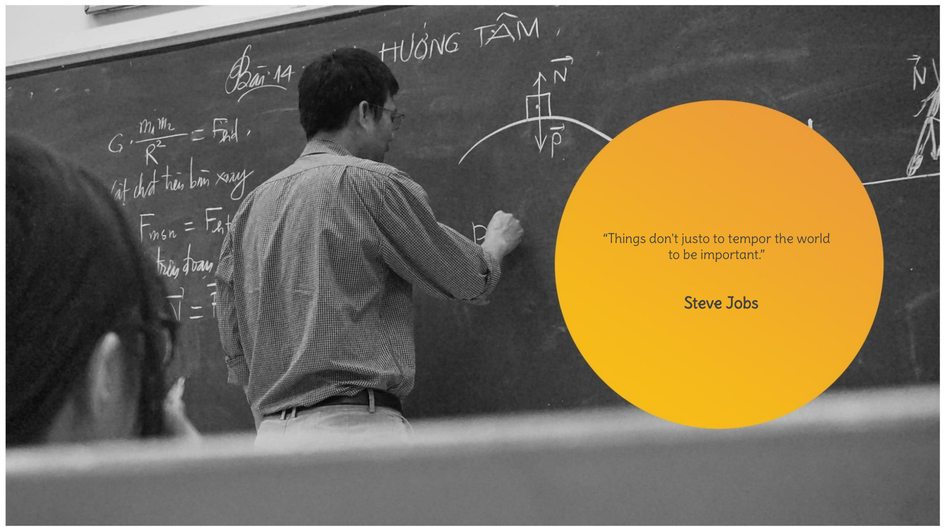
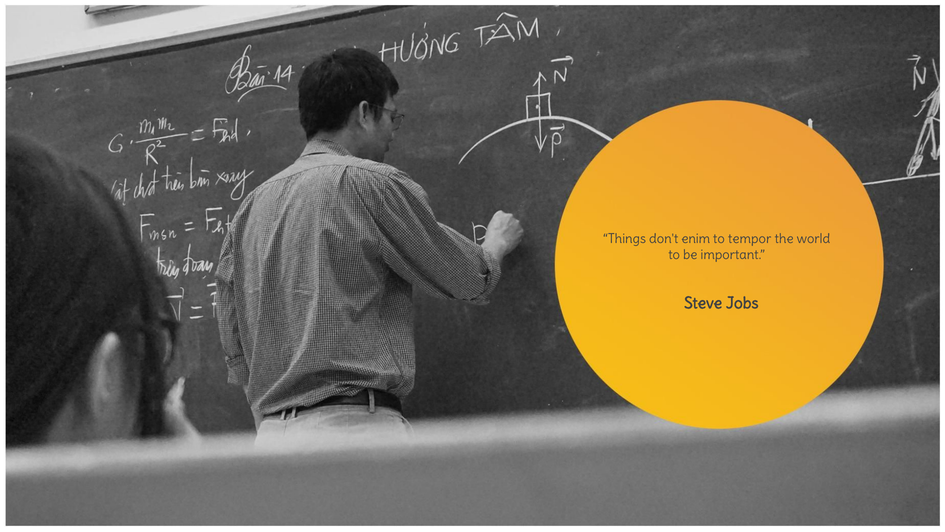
justo: justo -> enim
